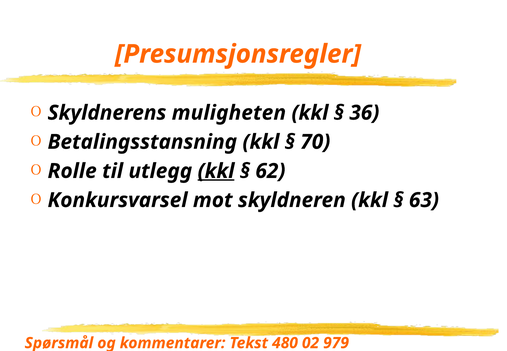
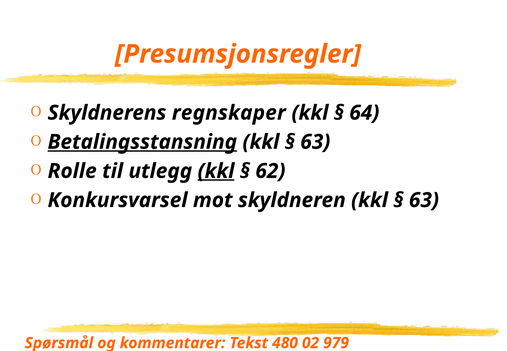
muligheten: muligheten -> regnskaper
36: 36 -> 64
Betalingsstansning underline: none -> present
70 at (315, 142): 70 -> 63
